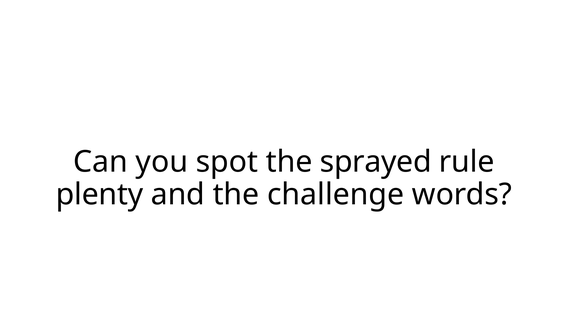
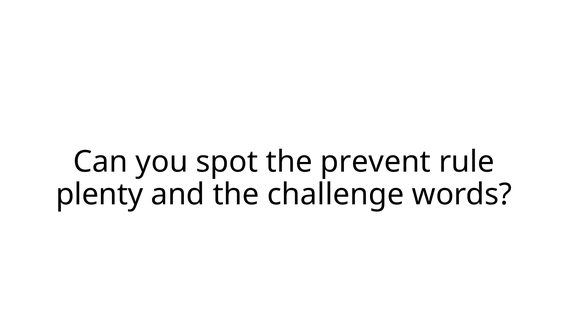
sprayed: sprayed -> prevent
